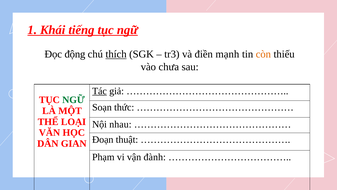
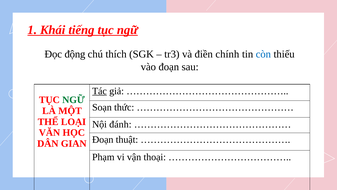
thích underline: present -> none
mạnh: mạnh -> chính
còn colour: orange -> blue
vào chưa: chưa -> đoạn
nhau: nhau -> đánh
đành: đành -> thoại
